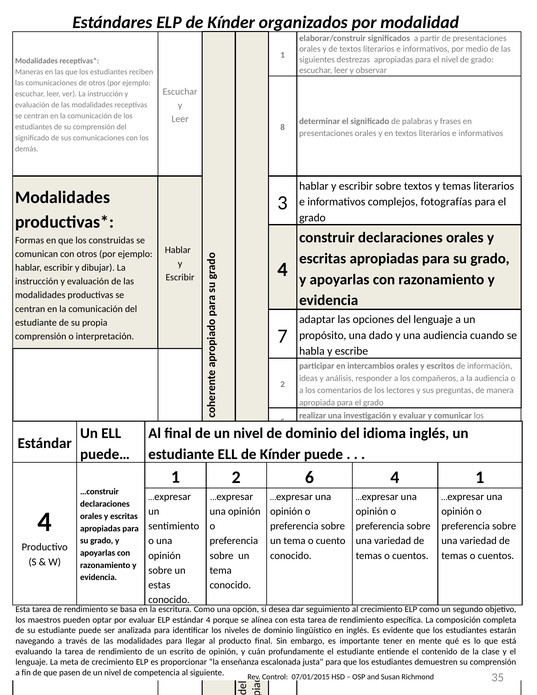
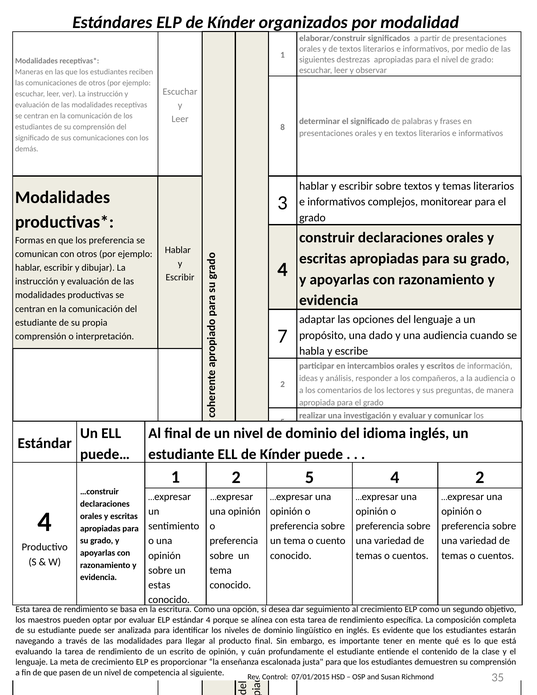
fotografías: fotografías -> monitorear
los construidas: construidas -> preferencia
2 6: 6 -> 5
4 1: 1 -> 2
